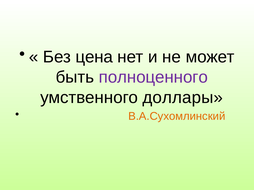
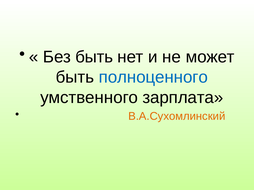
Без цена: цена -> быть
полноценного colour: purple -> blue
доллары: доллары -> зарплата
